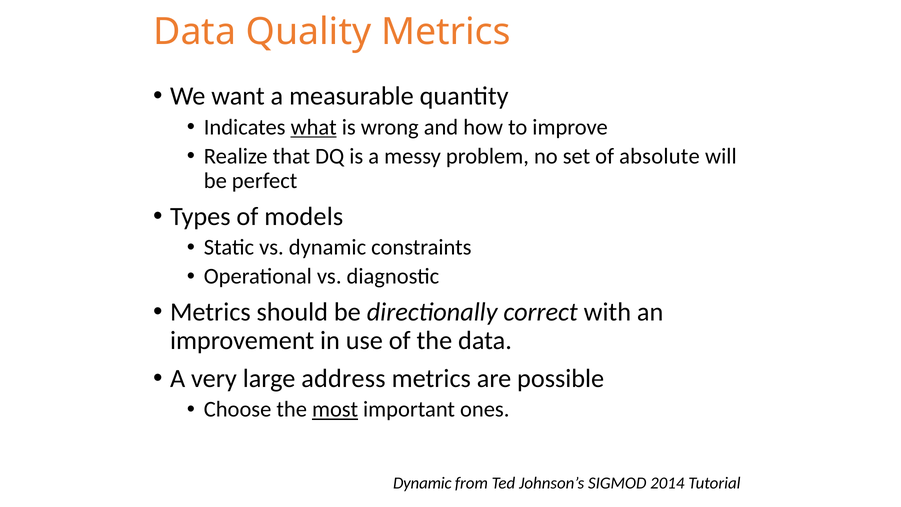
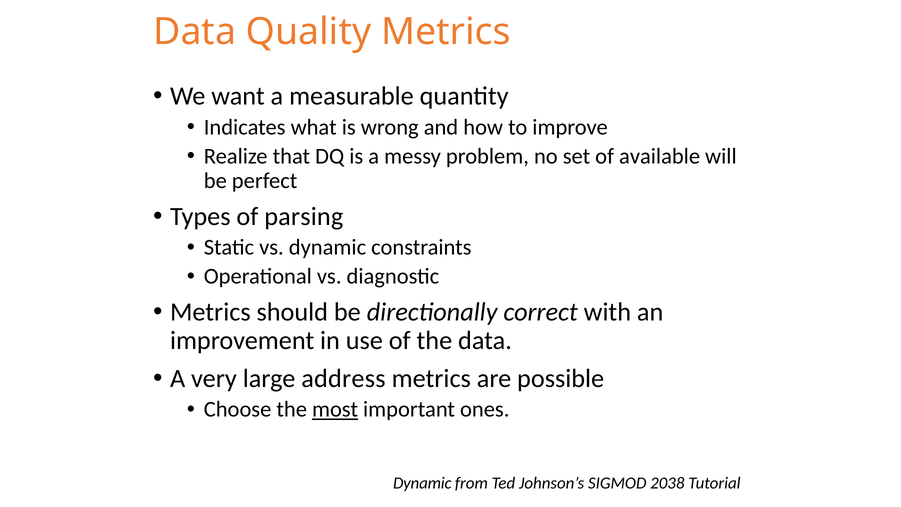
what underline: present -> none
absolute: absolute -> available
models: models -> parsing
2014: 2014 -> 2038
